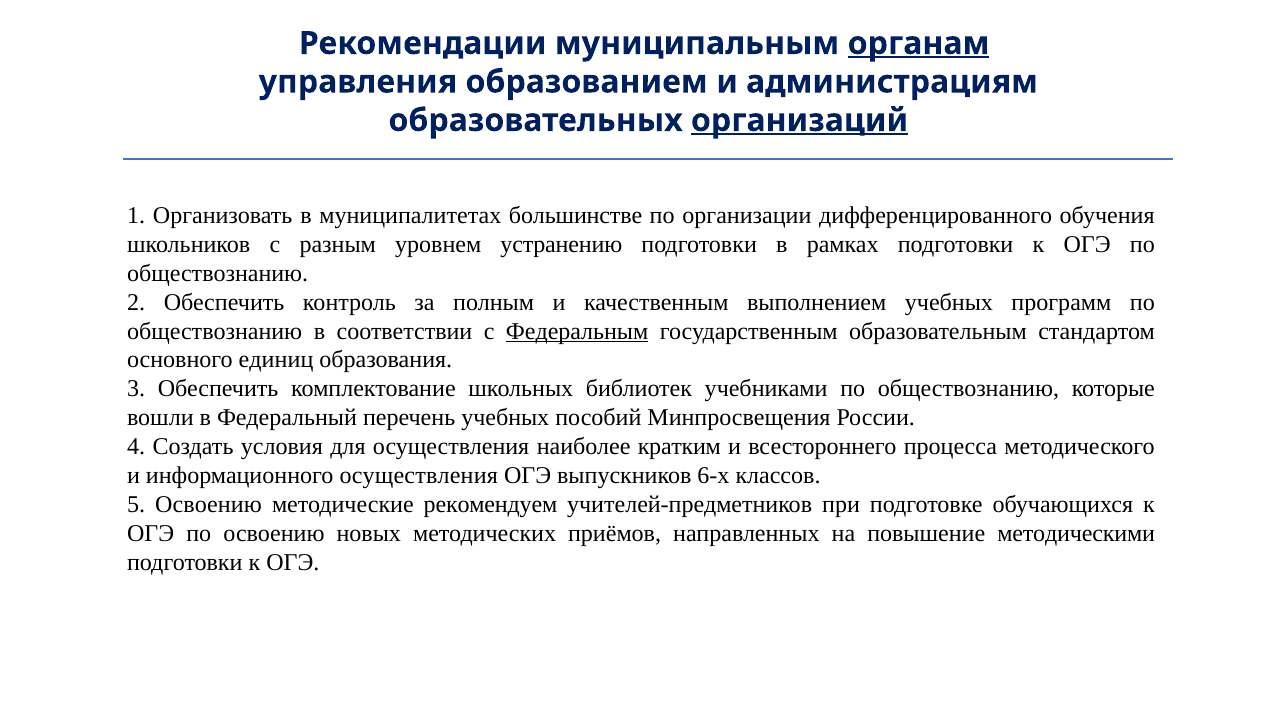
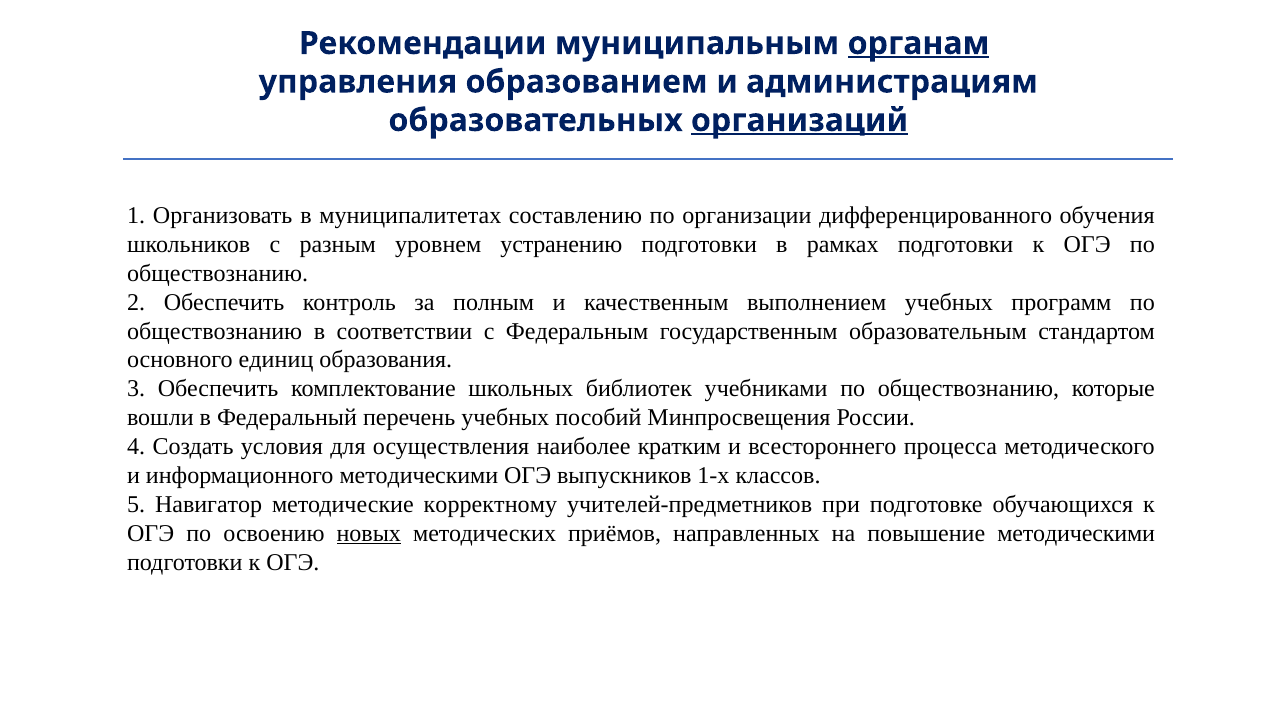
большинстве: большинстве -> составлению
Федеральным underline: present -> none
информационного осуществления: осуществления -> методическими
6-х: 6-х -> 1-х
5 Освоению: Освоению -> Навигатор
рекомендуем: рекомендуем -> корректному
новых underline: none -> present
